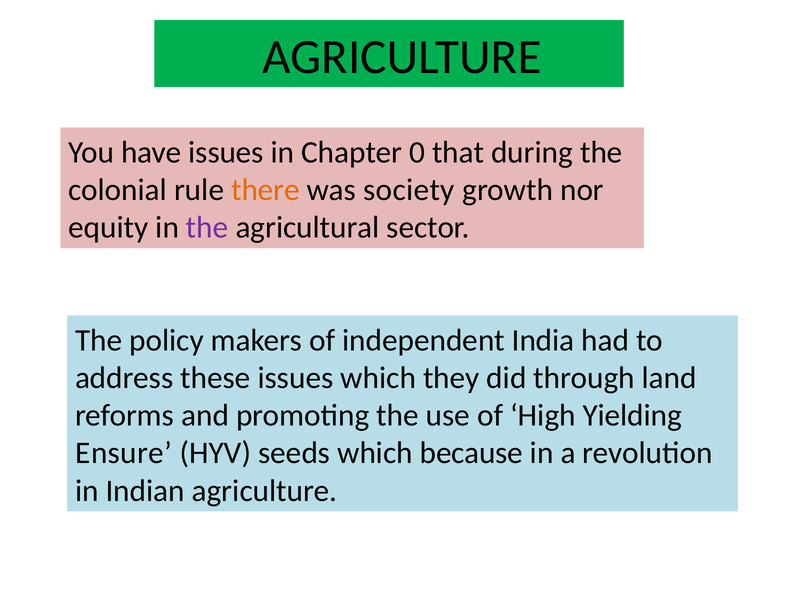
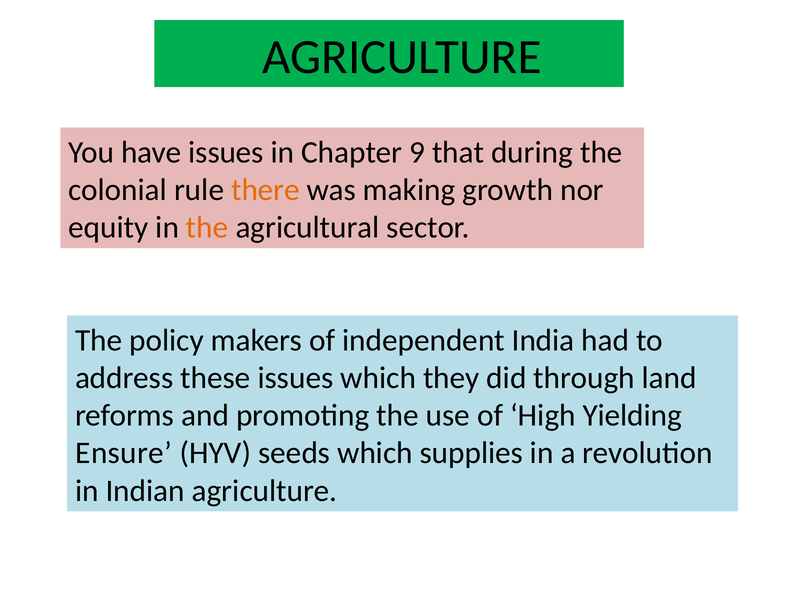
0: 0 -> 9
society: society -> making
the at (207, 228) colour: purple -> orange
because: because -> supplies
